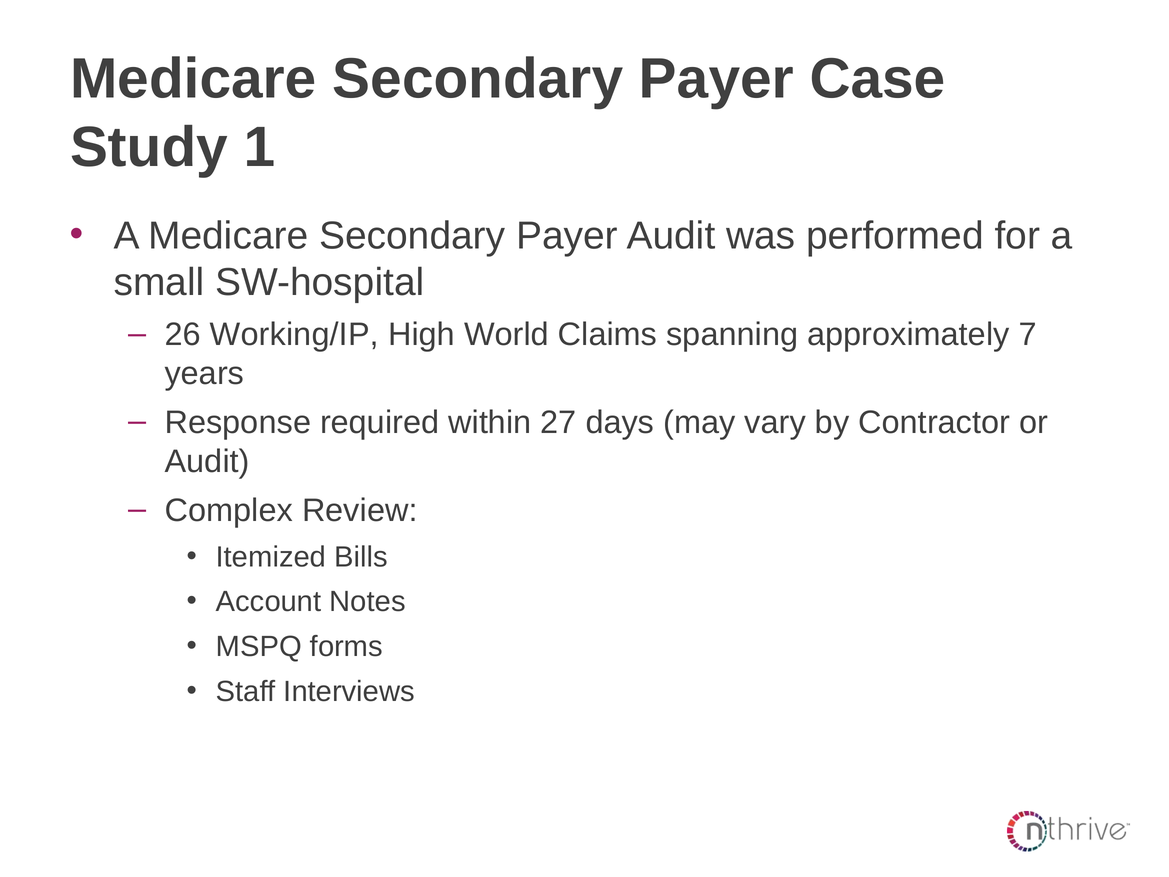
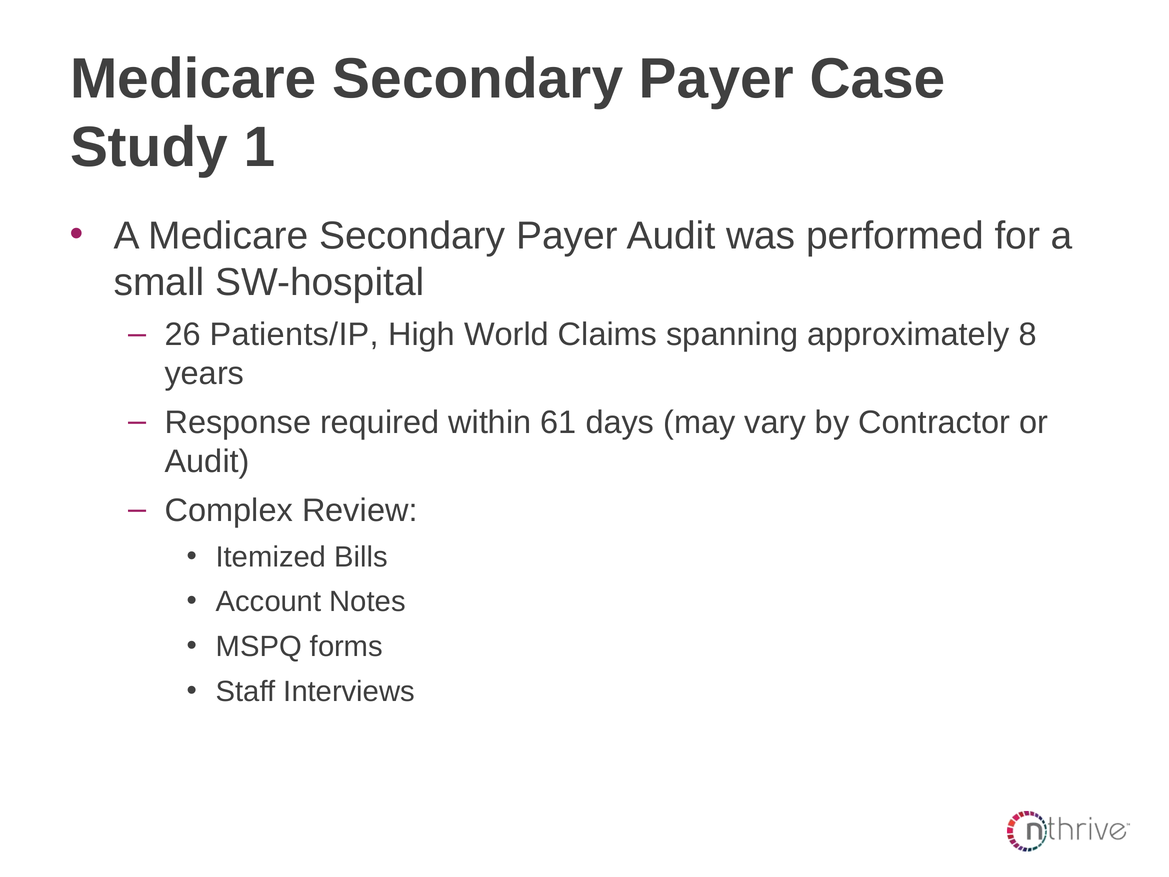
Working/IP: Working/IP -> Patients/IP
7: 7 -> 8
27: 27 -> 61
